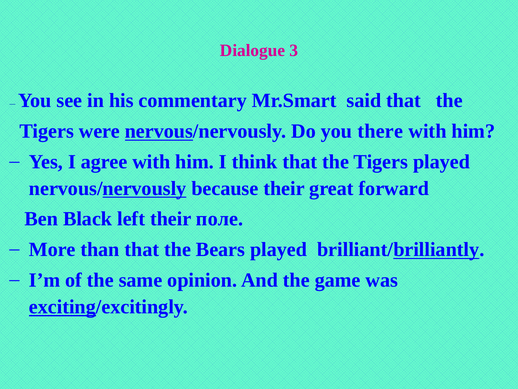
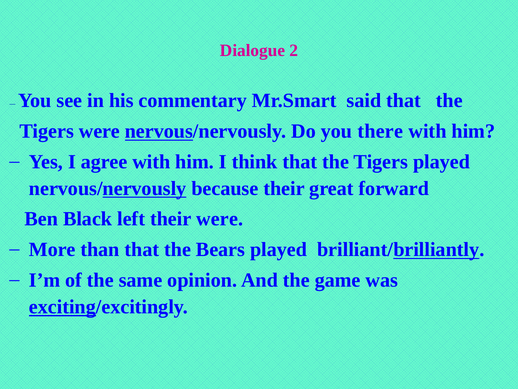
3: 3 -> 2
their поле: поле -> were
